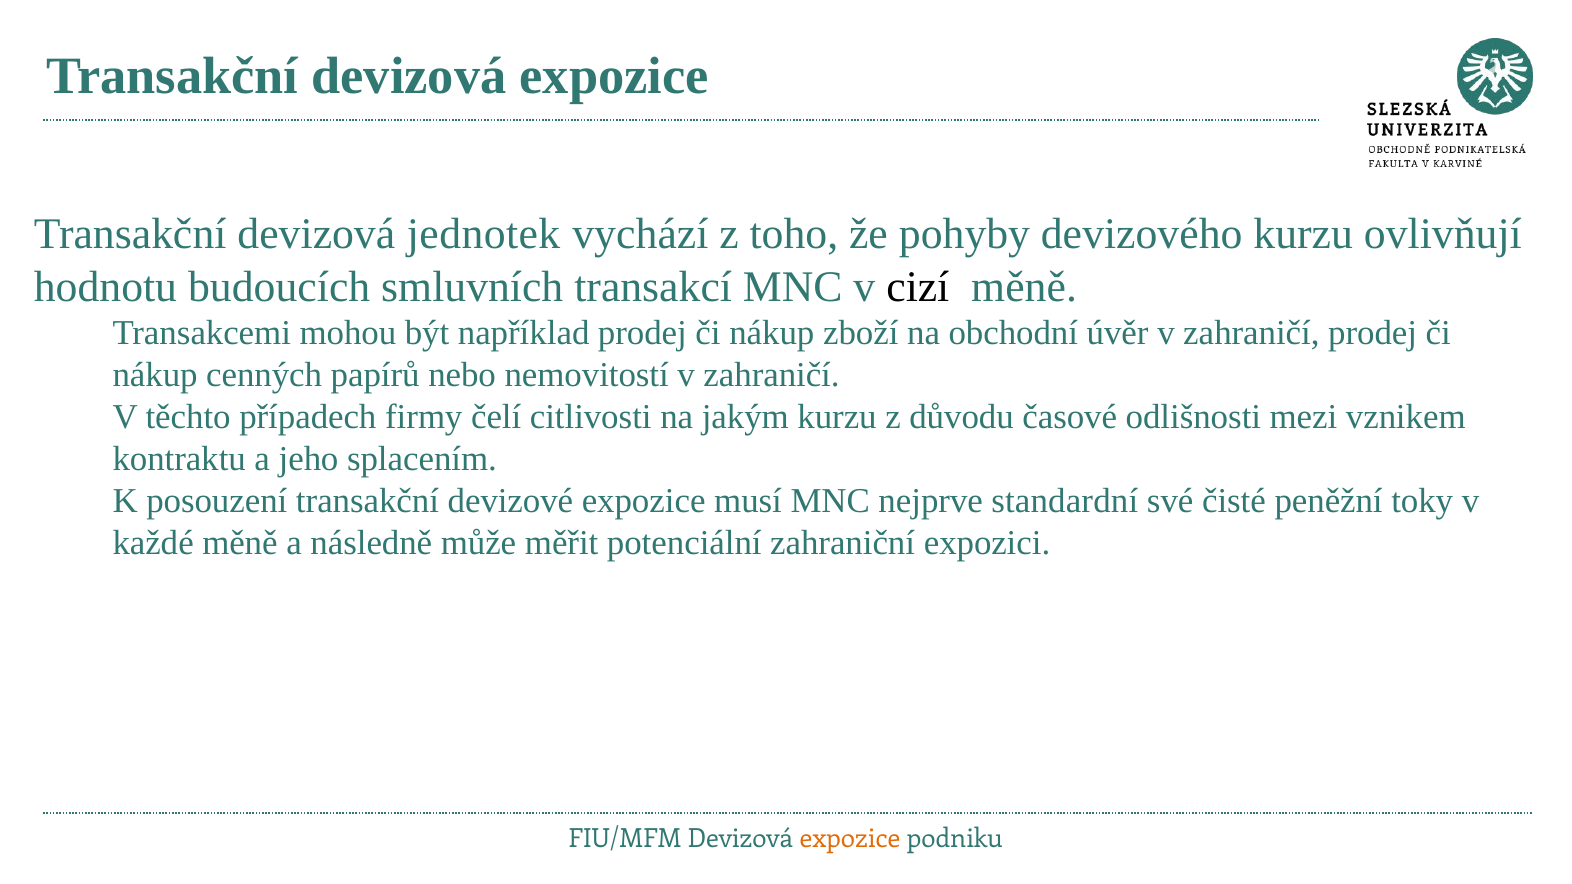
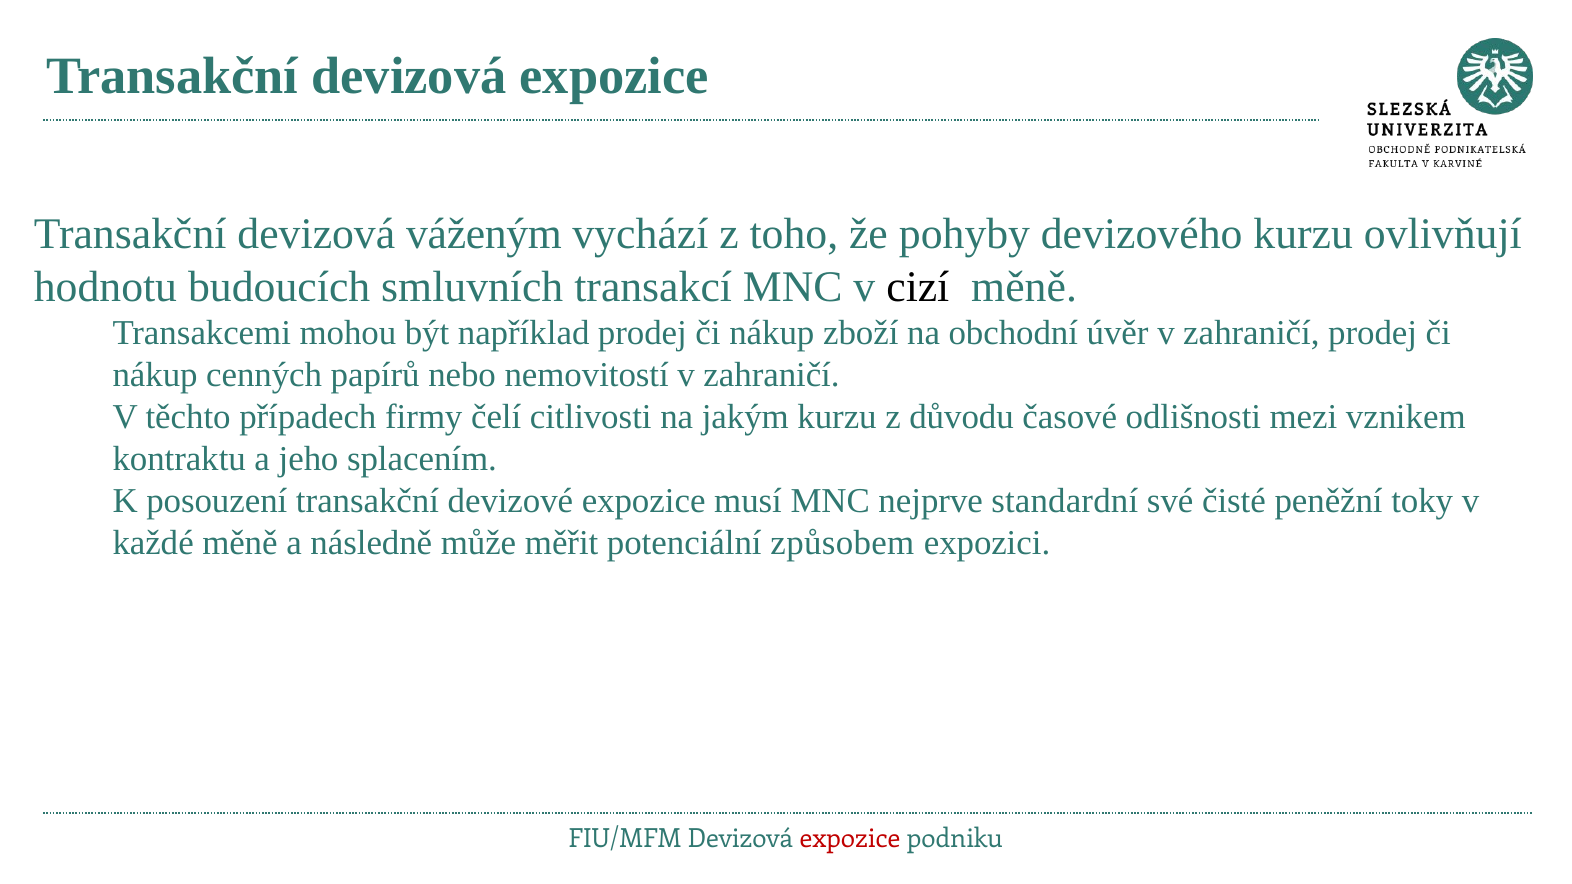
jednotek: jednotek -> váženým
zahraniční: zahraniční -> způsobem
expozice at (850, 839) colour: orange -> red
